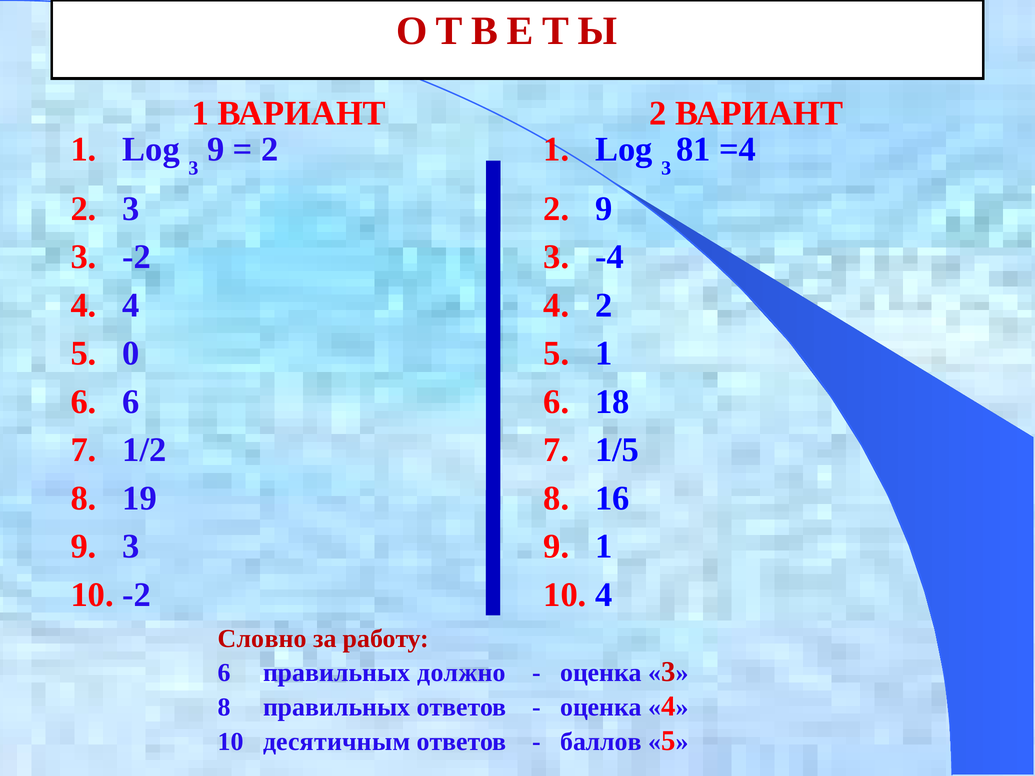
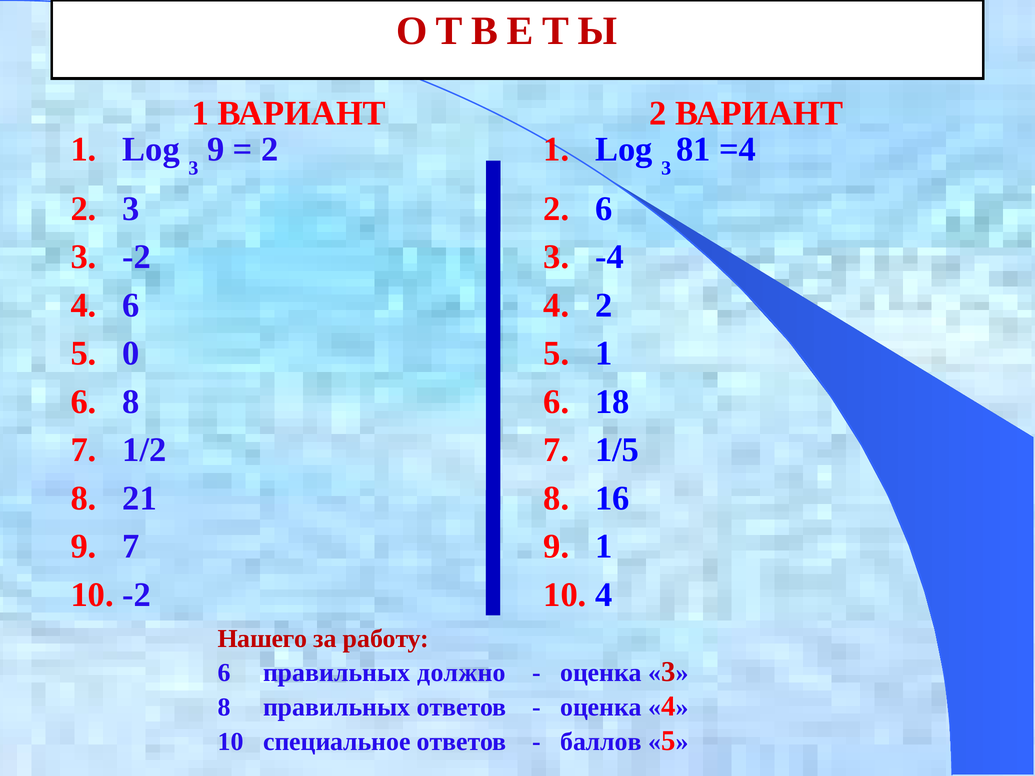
2 9: 9 -> 6
4 4: 4 -> 6
6 6: 6 -> 8
19: 19 -> 21
3 at (131, 547): 3 -> 7
Словно: Словно -> Нашего
десятичным: десятичным -> специальное
